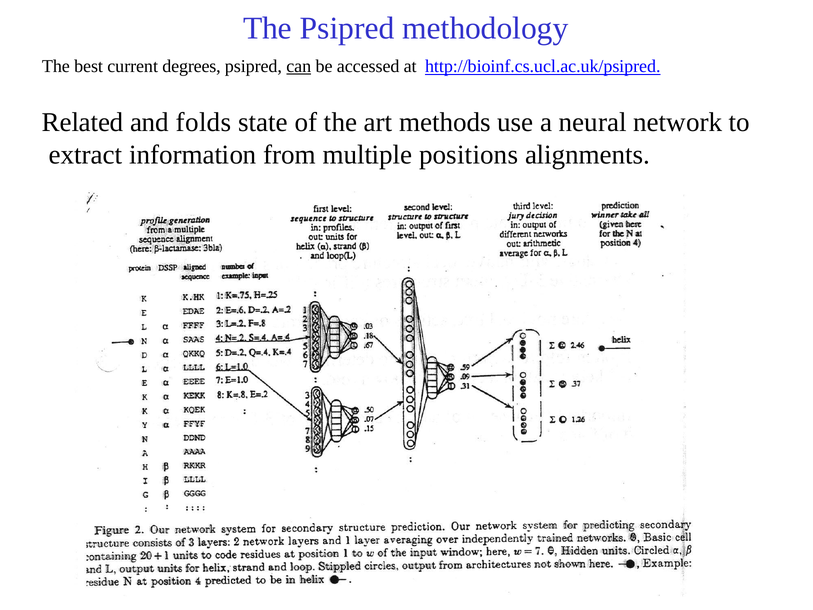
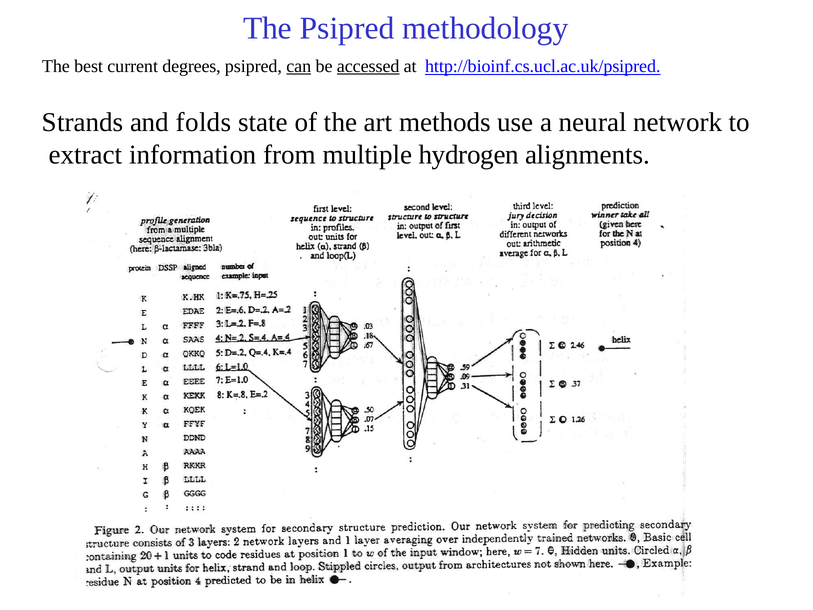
accessed underline: none -> present
Related: Related -> Strands
positions: positions -> hydrogen
